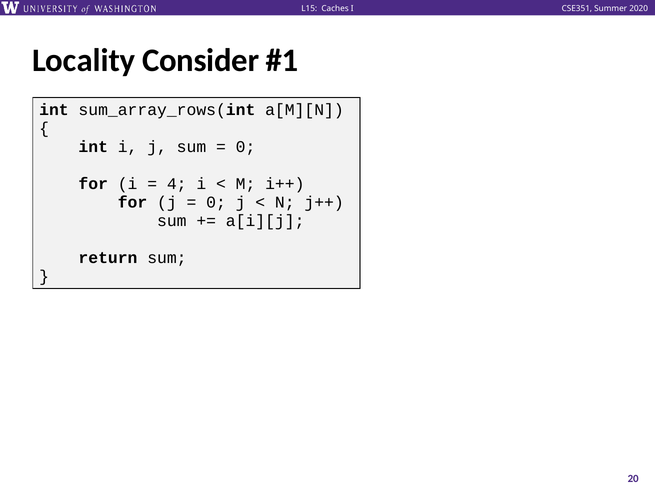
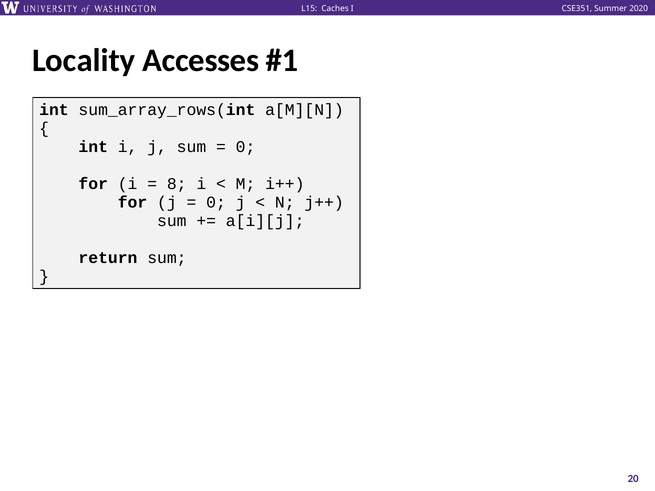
Consider: Consider -> Accesses
4: 4 -> 8
